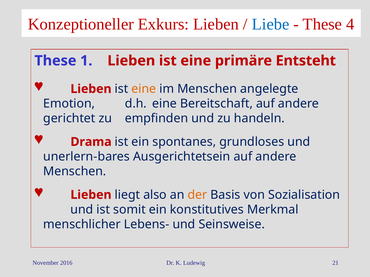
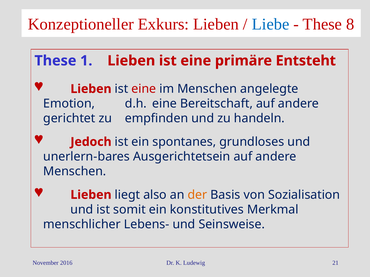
4: 4 -> 8
eine at (144, 89) colour: orange -> red
Drama: Drama -> Jedoch
